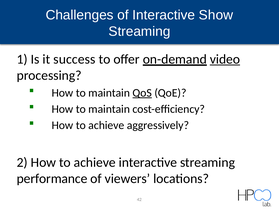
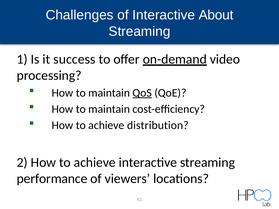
Show: Show -> About
video underline: present -> none
aggressively: aggressively -> distribution
